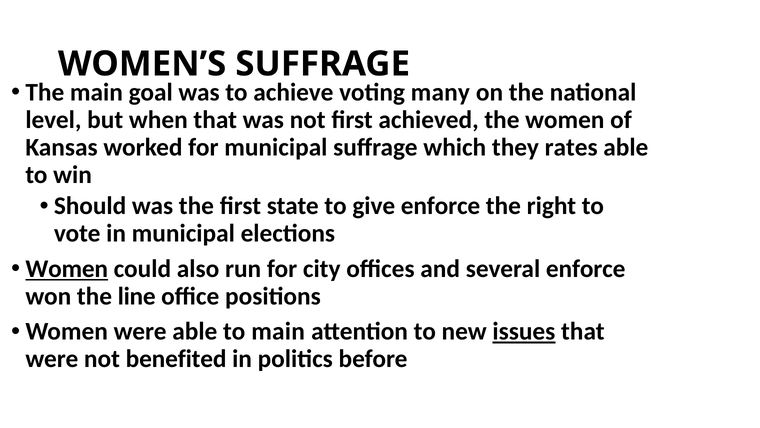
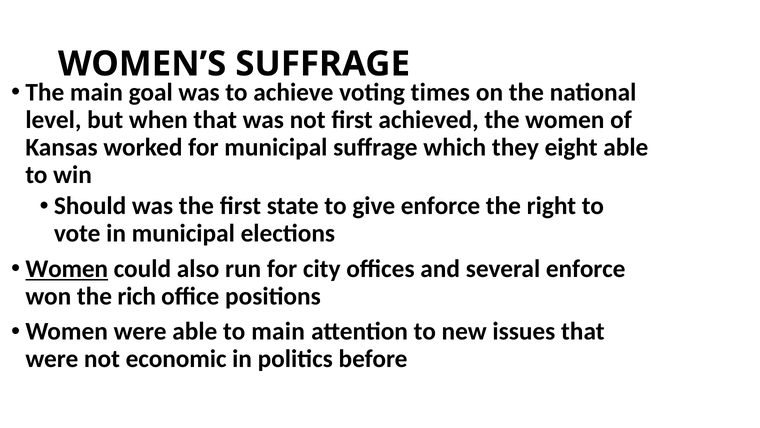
many: many -> times
rates: rates -> eight
line: line -> rich
issues underline: present -> none
benefited: benefited -> economic
